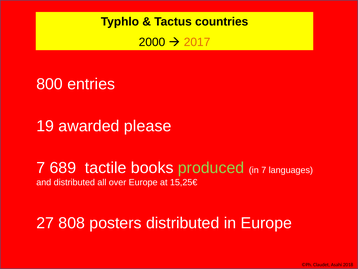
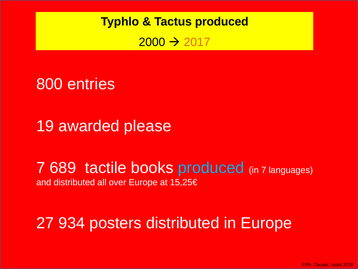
Tactus countries: countries -> produced
produced at (211, 168) colour: light green -> light blue
808: 808 -> 934
